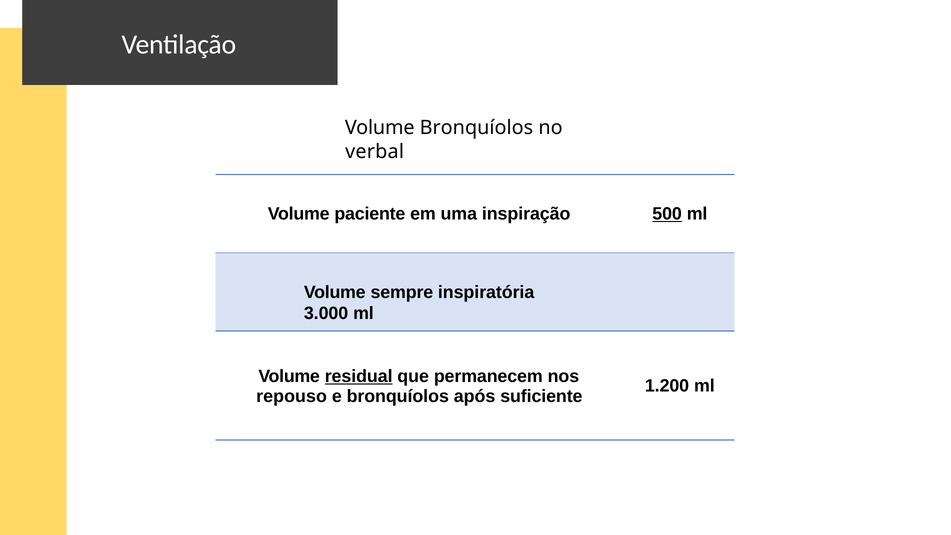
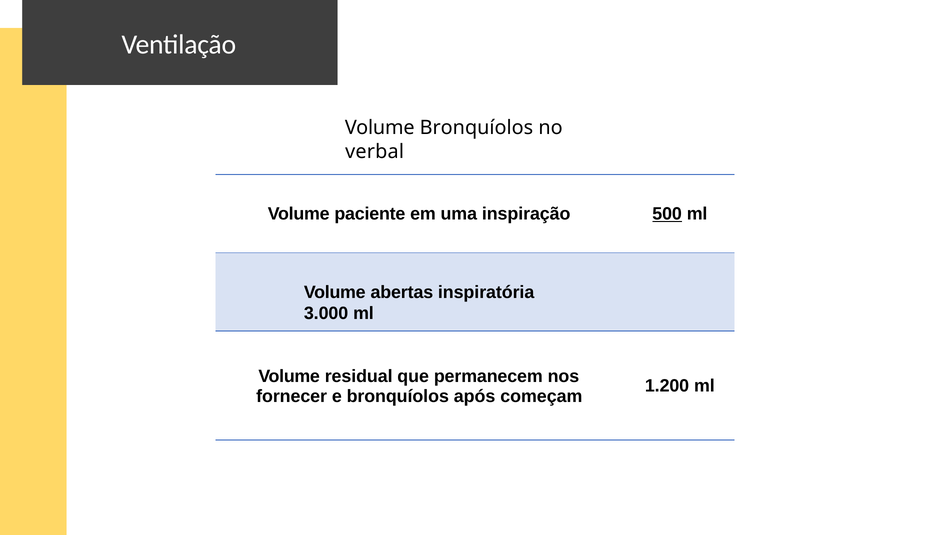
sempre: sempre -> abertas
residual underline: present -> none
repouso: repouso -> fornecer
suficiente: suficiente -> começam
